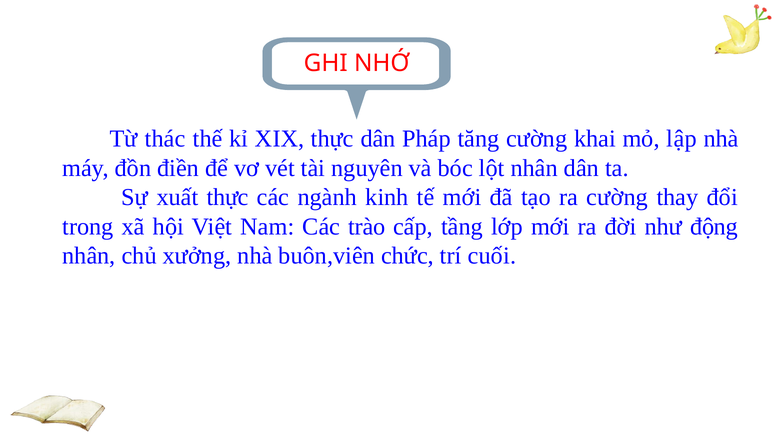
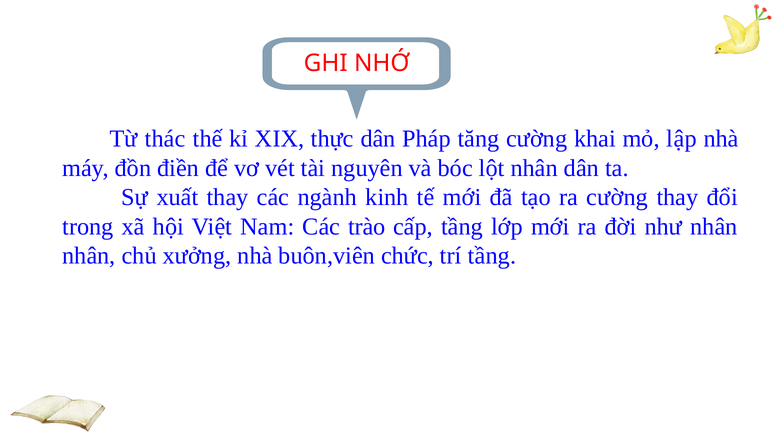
xuất thực: thực -> thay
như động: động -> nhân
trí cuối: cuối -> tầng
